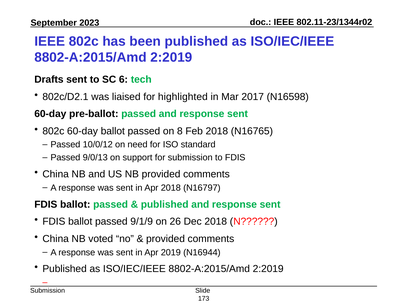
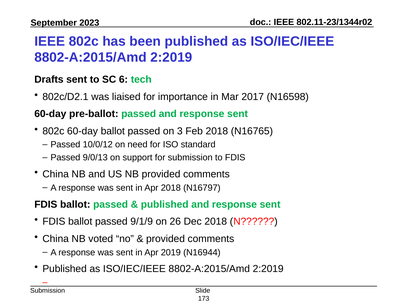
highlighted: highlighted -> importance
8: 8 -> 3
